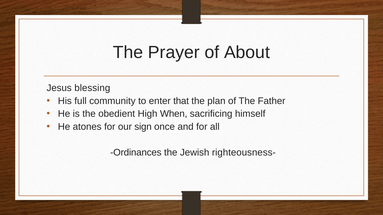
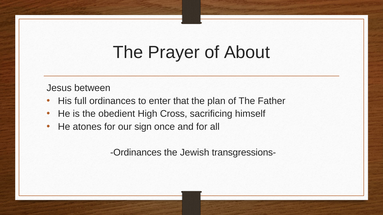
blessing: blessing -> between
full community: community -> ordinances
When: When -> Cross
righteousness-: righteousness- -> transgressions-
